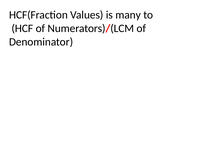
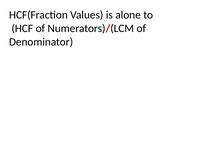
many: many -> alone
